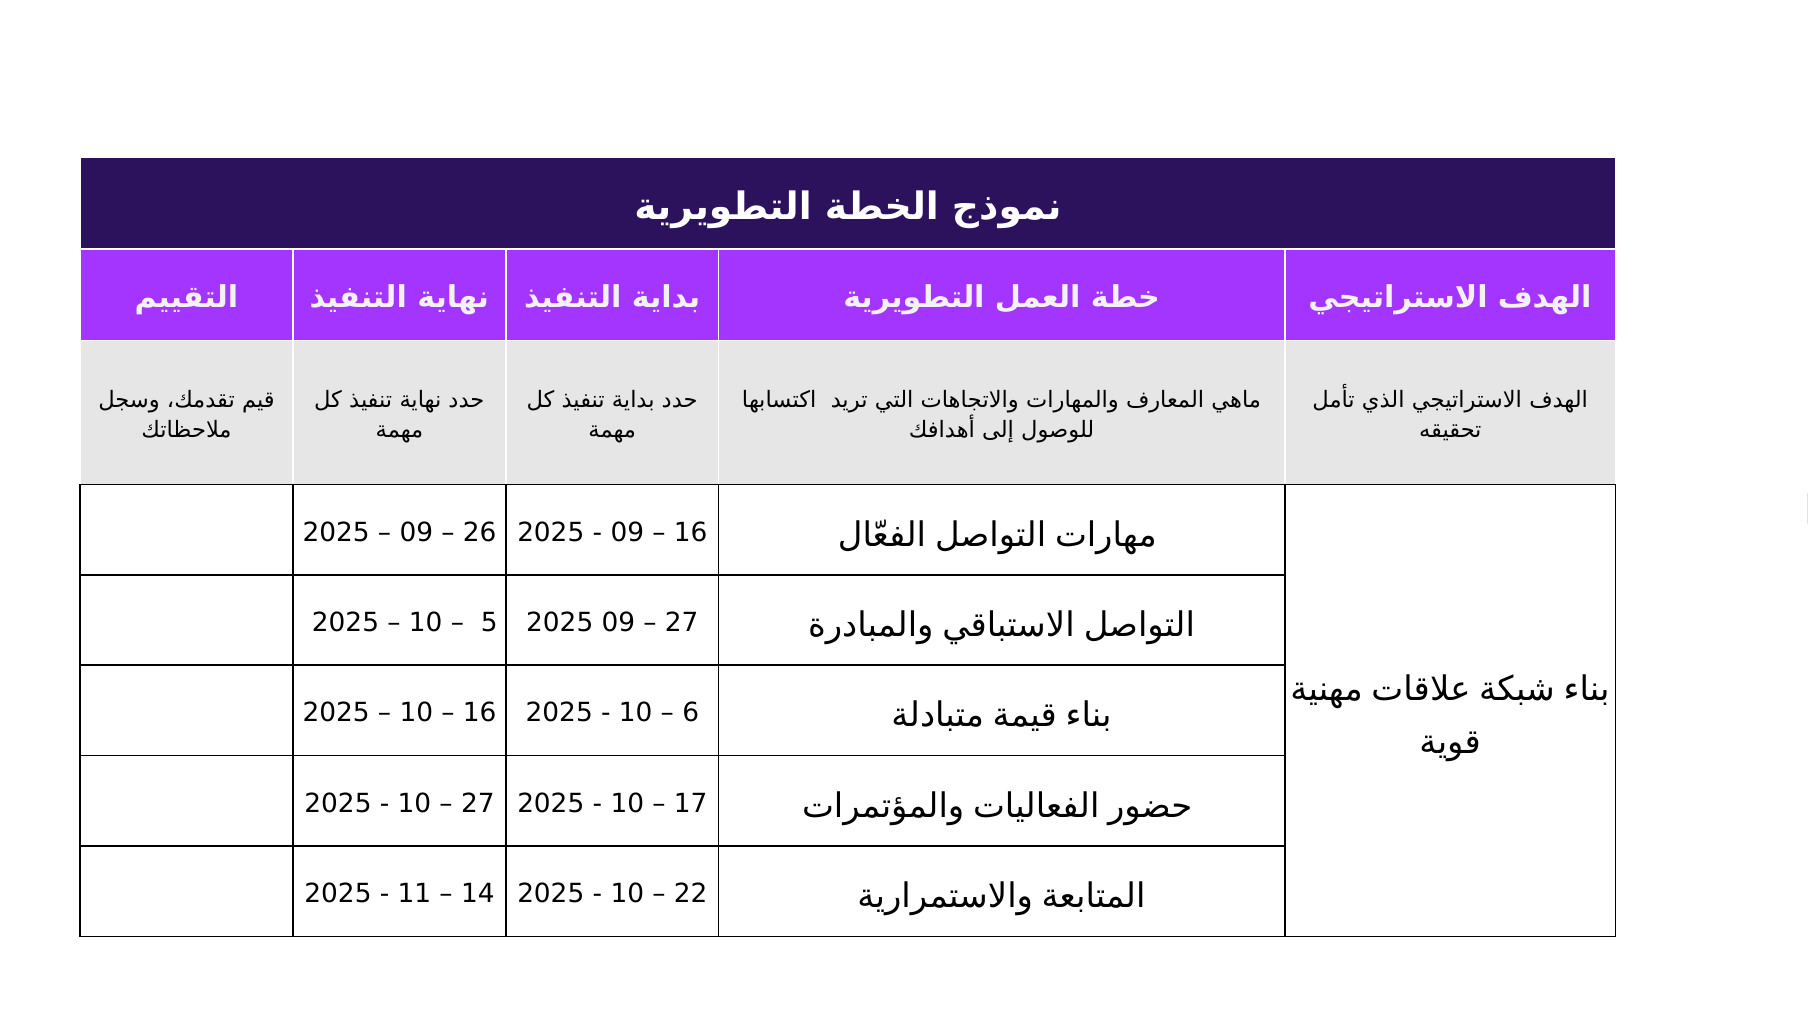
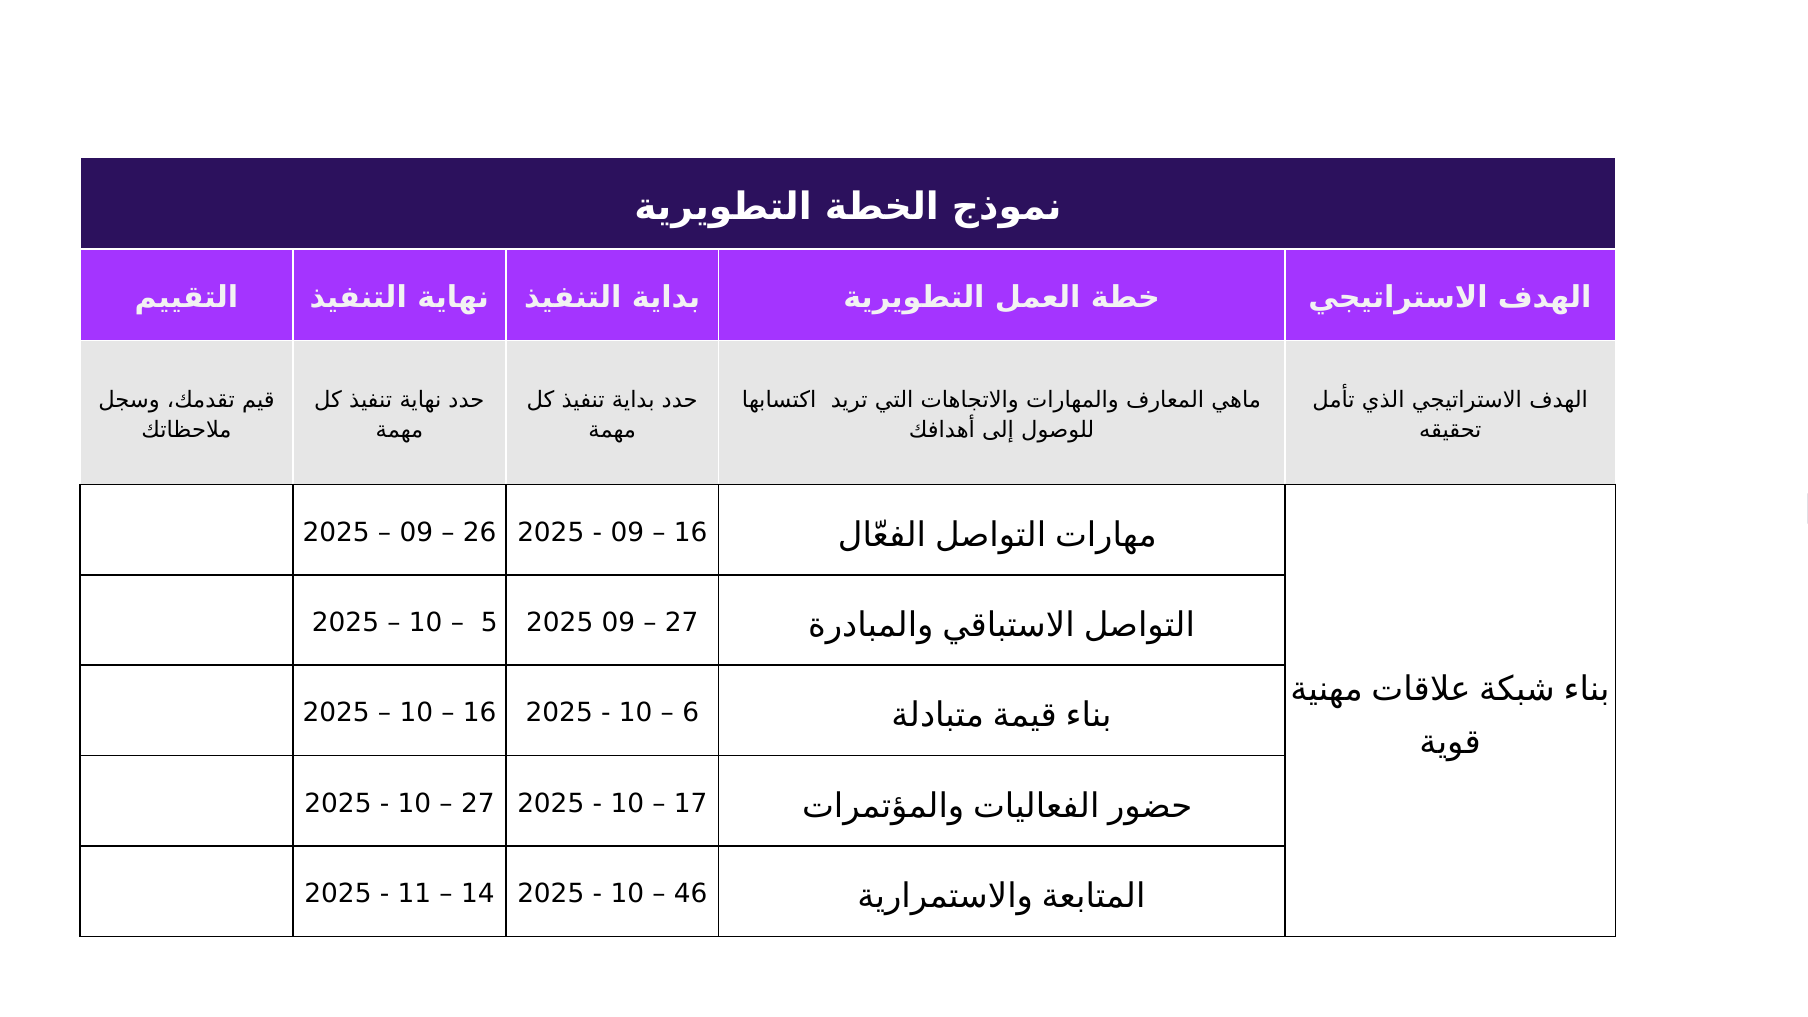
22: 22 -> 46
